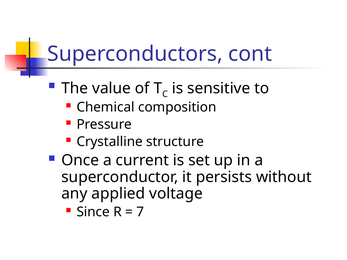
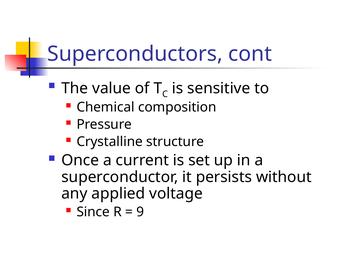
7: 7 -> 9
